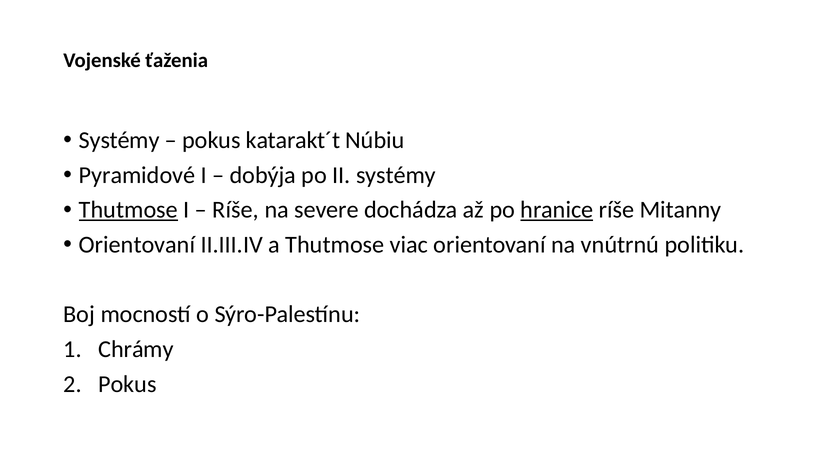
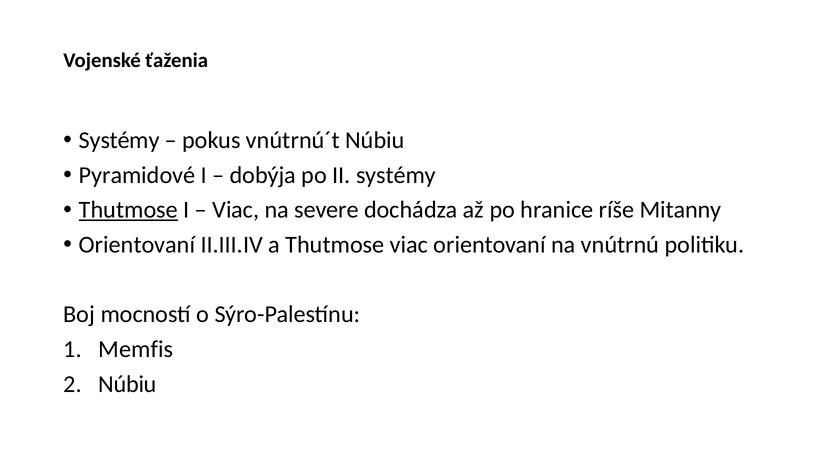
katarakt´t: katarakt´t -> vnútrnú´t
Ríše at (236, 210): Ríše -> Viac
hranice underline: present -> none
Chrámy: Chrámy -> Memfis
Pokus at (127, 384): Pokus -> Núbiu
